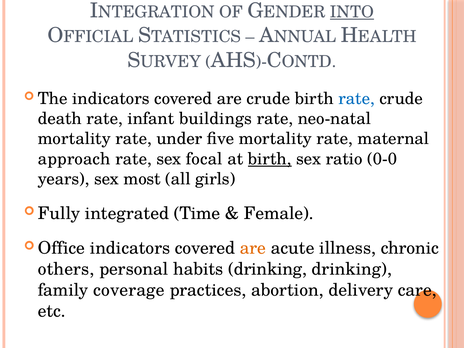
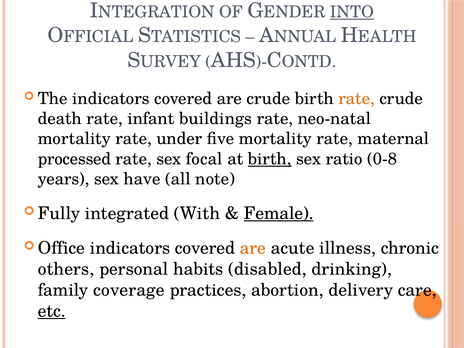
rate at (357, 99) colour: blue -> orange
approach: approach -> processed
0-0: 0-0 -> 0-8
most: most -> have
girls: girls -> note
Time: Time -> With
Female underline: none -> present
habits drinking: drinking -> disabled
etc underline: none -> present
